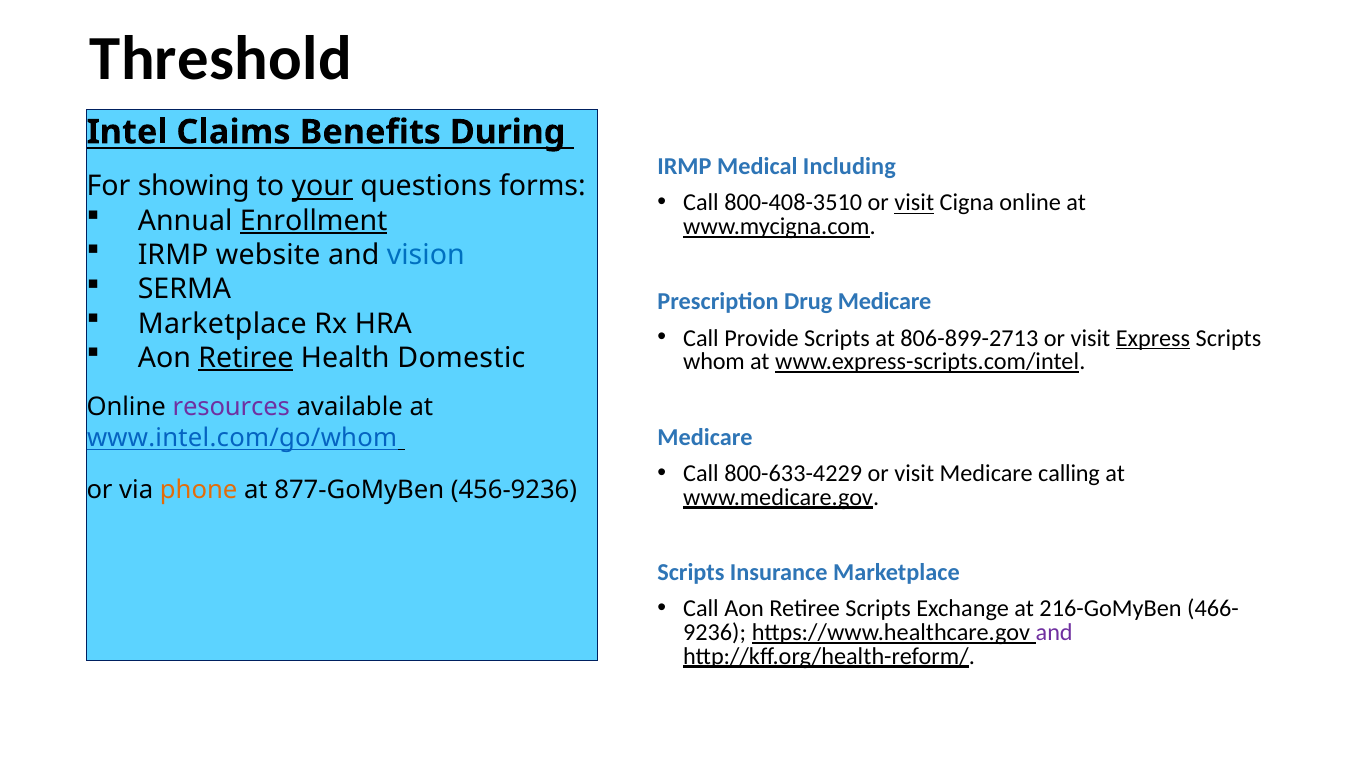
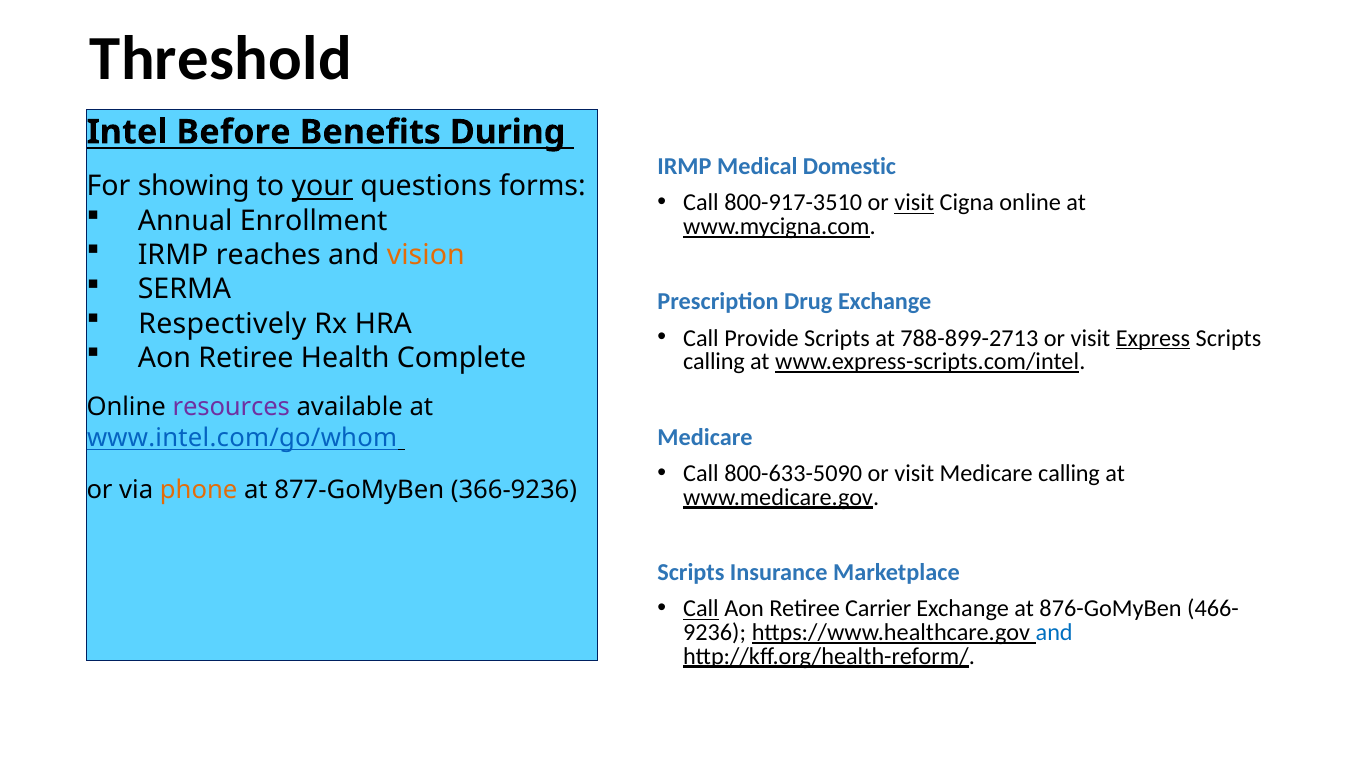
Claims: Claims -> Before
Including: Including -> Domestic
800-408-3510: 800-408-3510 -> 800-917-3510
Enrollment underline: present -> none
website: website -> reaches
vision colour: blue -> orange
Drug Medicare: Medicare -> Exchange
Marketplace at (222, 324): Marketplace -> Respectively
806-899-2713: 806-899-2713 -> 788-899-2713
Retiree at (246, 358) underline: present -> none
Domestic: Domestic -> Complete
whom at (714, 362): whom -> calling
800-633-4229: 800-633-4229 -> 800-633-5090
456-9236: 456-9236 -> 366-9236
Call at (701, 609) underline: none -> present
Retiree Scripts: Scripts -> Carrier
216-GoMyBen: 216-GoMyBen -> 876-GoMyBen
and at (1054, 632) colour: purple -> blue
